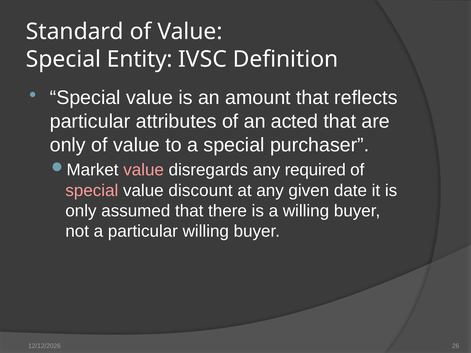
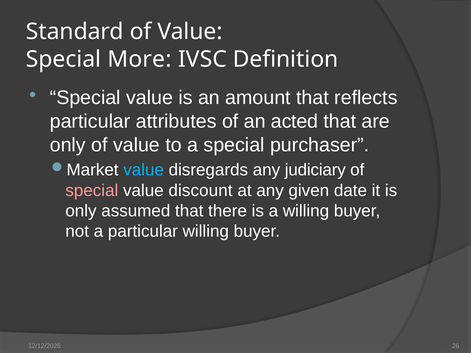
Entity: Entity -> More
value at (144, 170) colour: pink -> light blue
required: required -> judiciary
